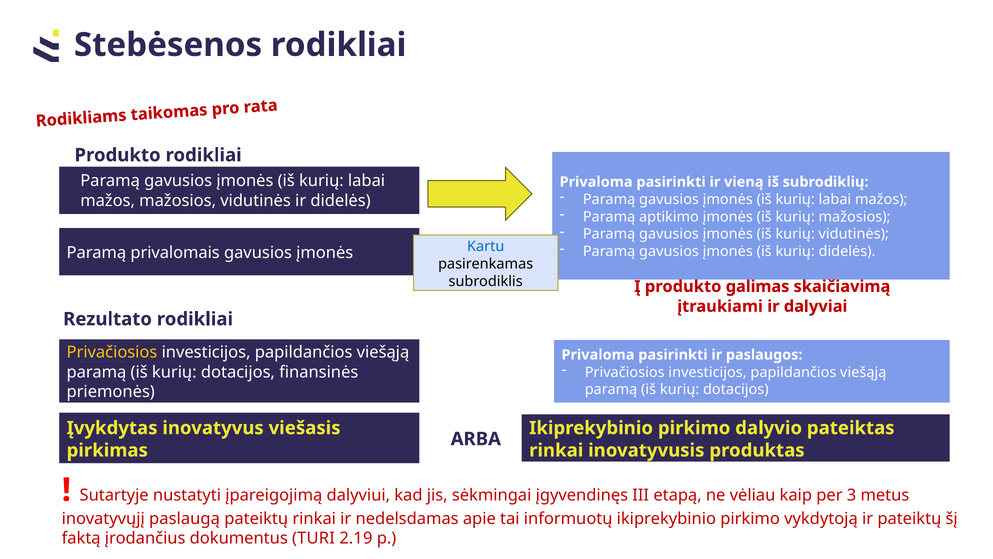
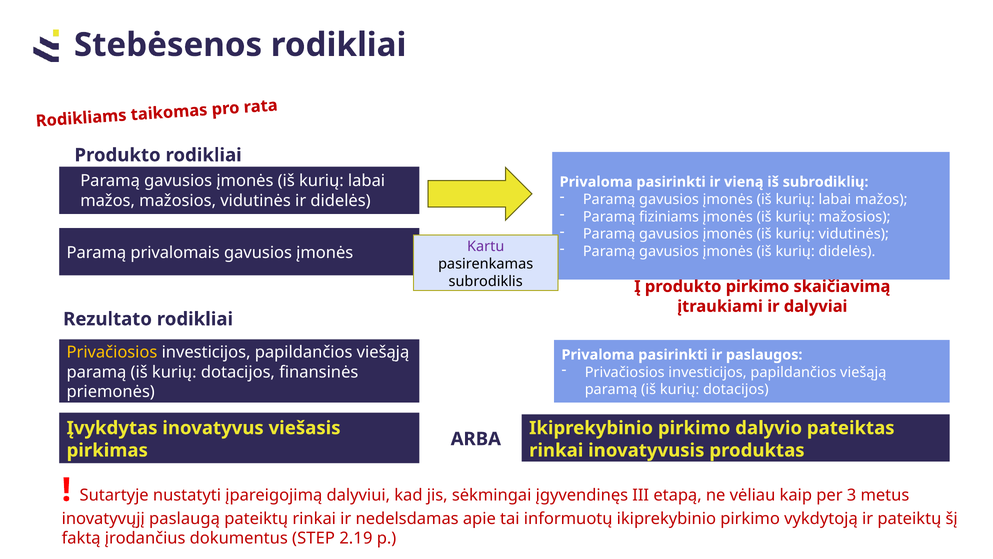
aptikimo: aptikimo -> fiziniams
Kartu colour: blue -> purple
produkto galimas: galimas -> pirkimo
TURI: TURI -> STEP
